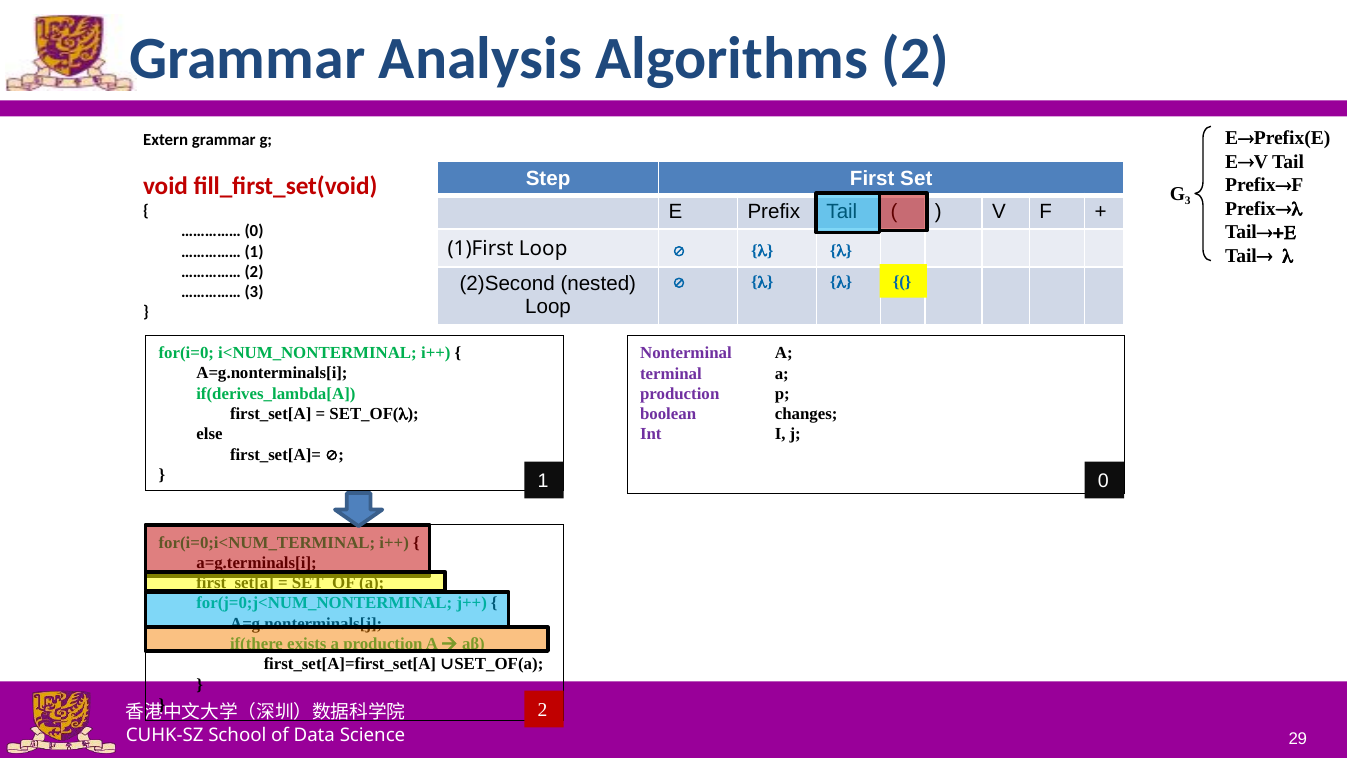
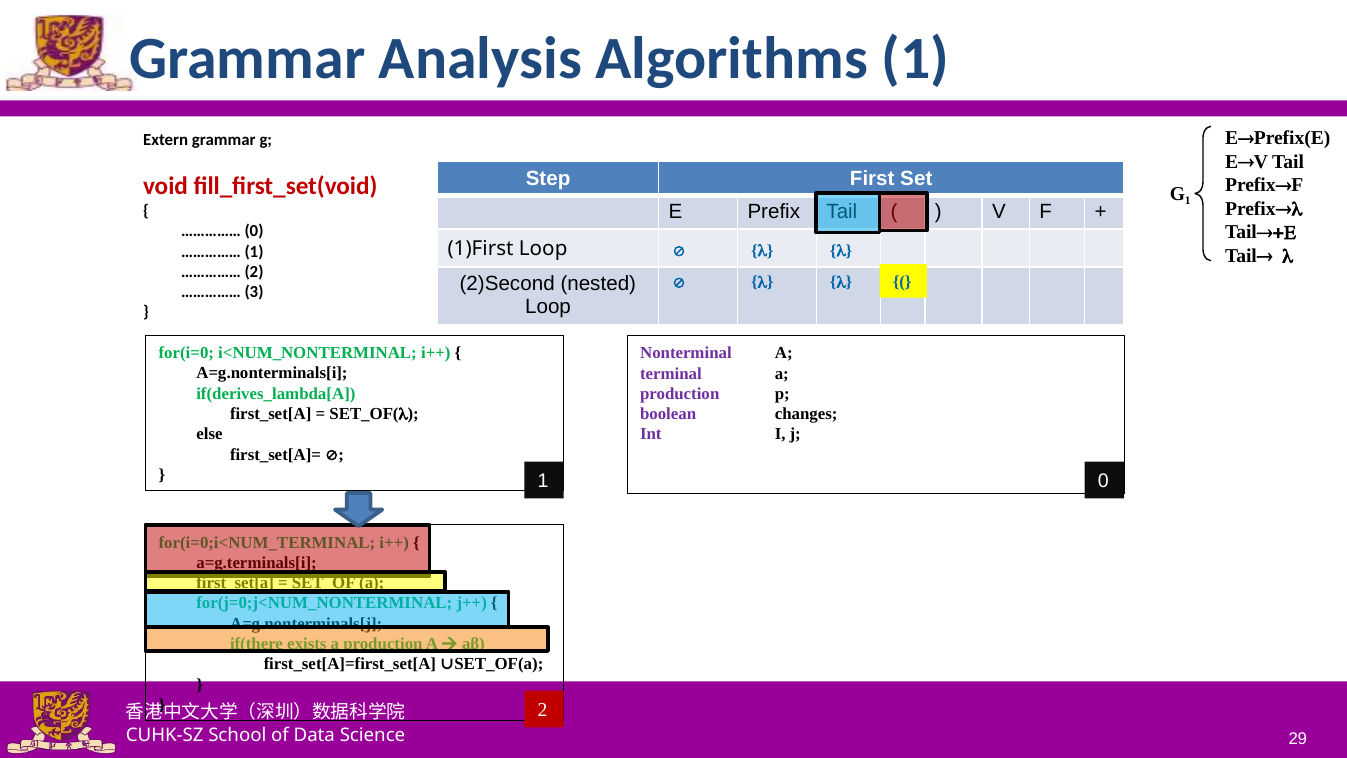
Algorithms 2: 2 -> 1
G 3: 3 -> 1
